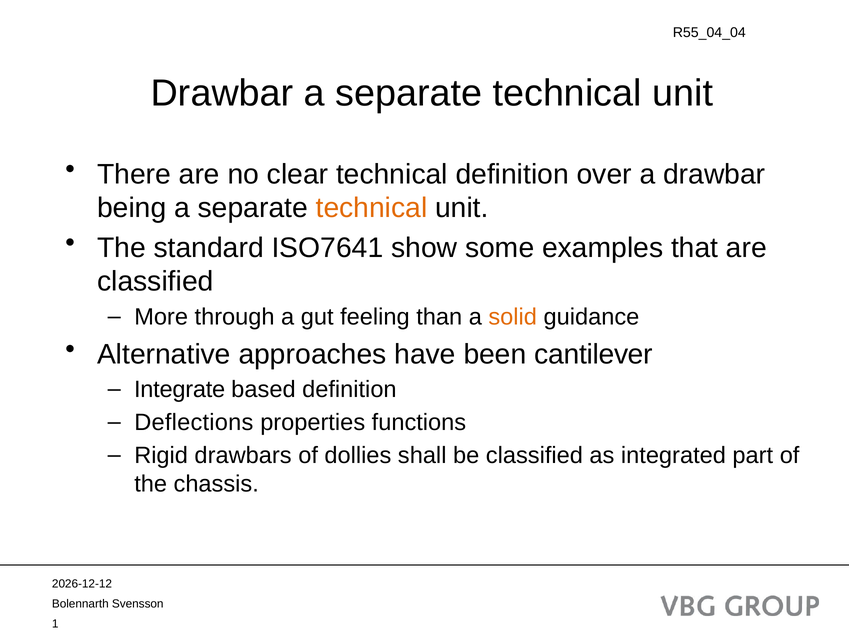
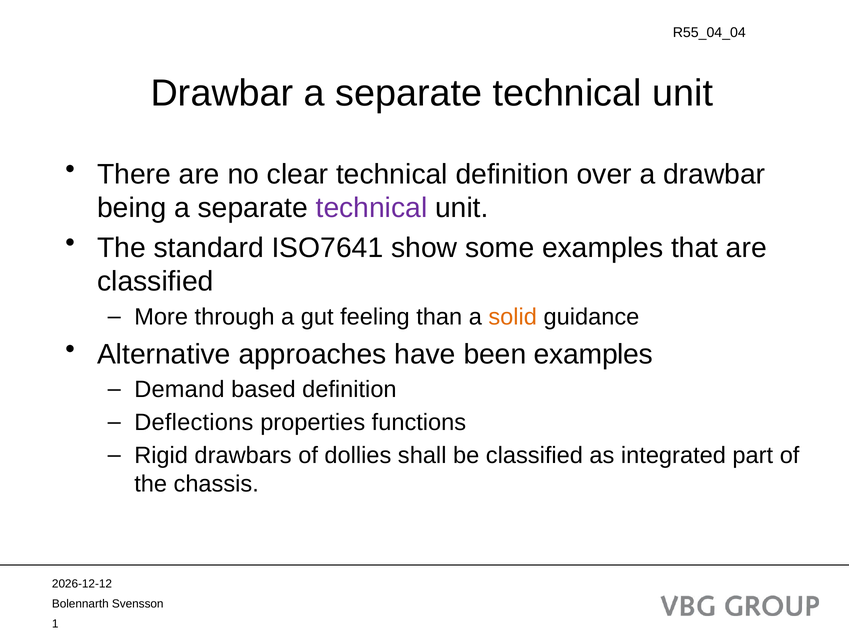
technical at (372, 208) colour: orange -> purple
been cantilever: cantilever -> examples
Integrate: Integrate -> Demand
